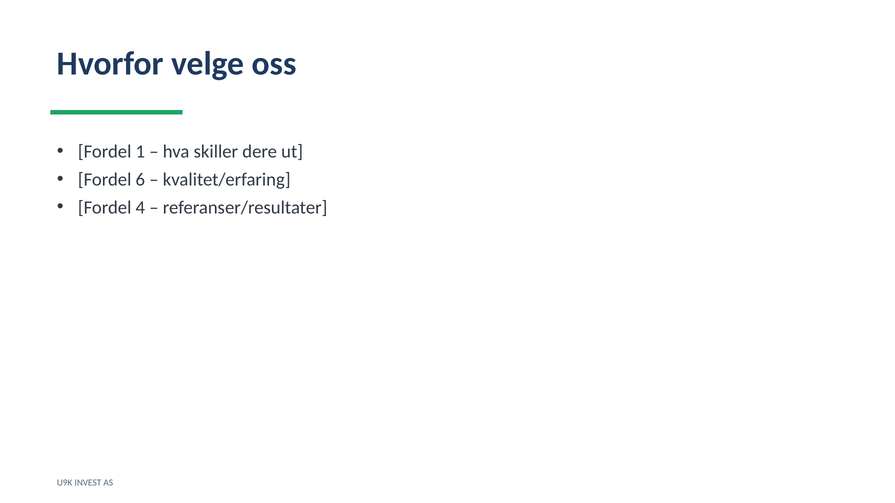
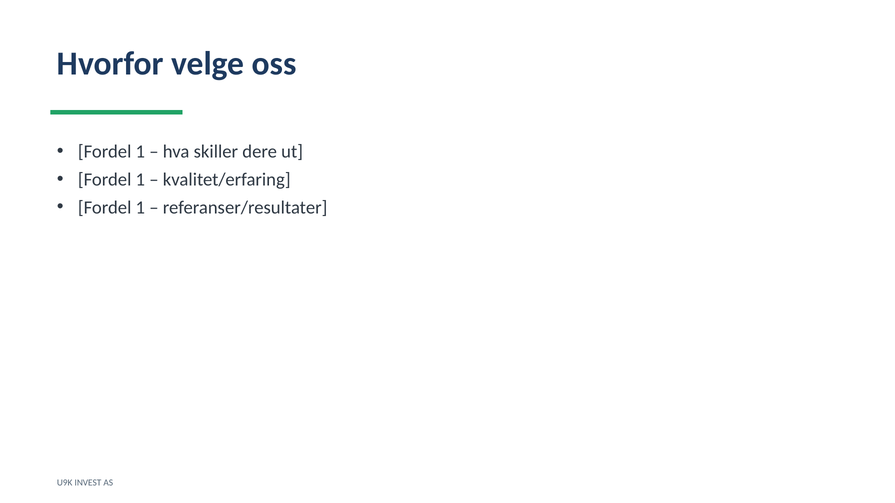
6 at (140, 180): 6 -> 1
4 at (140, 208): 4 -> 1
